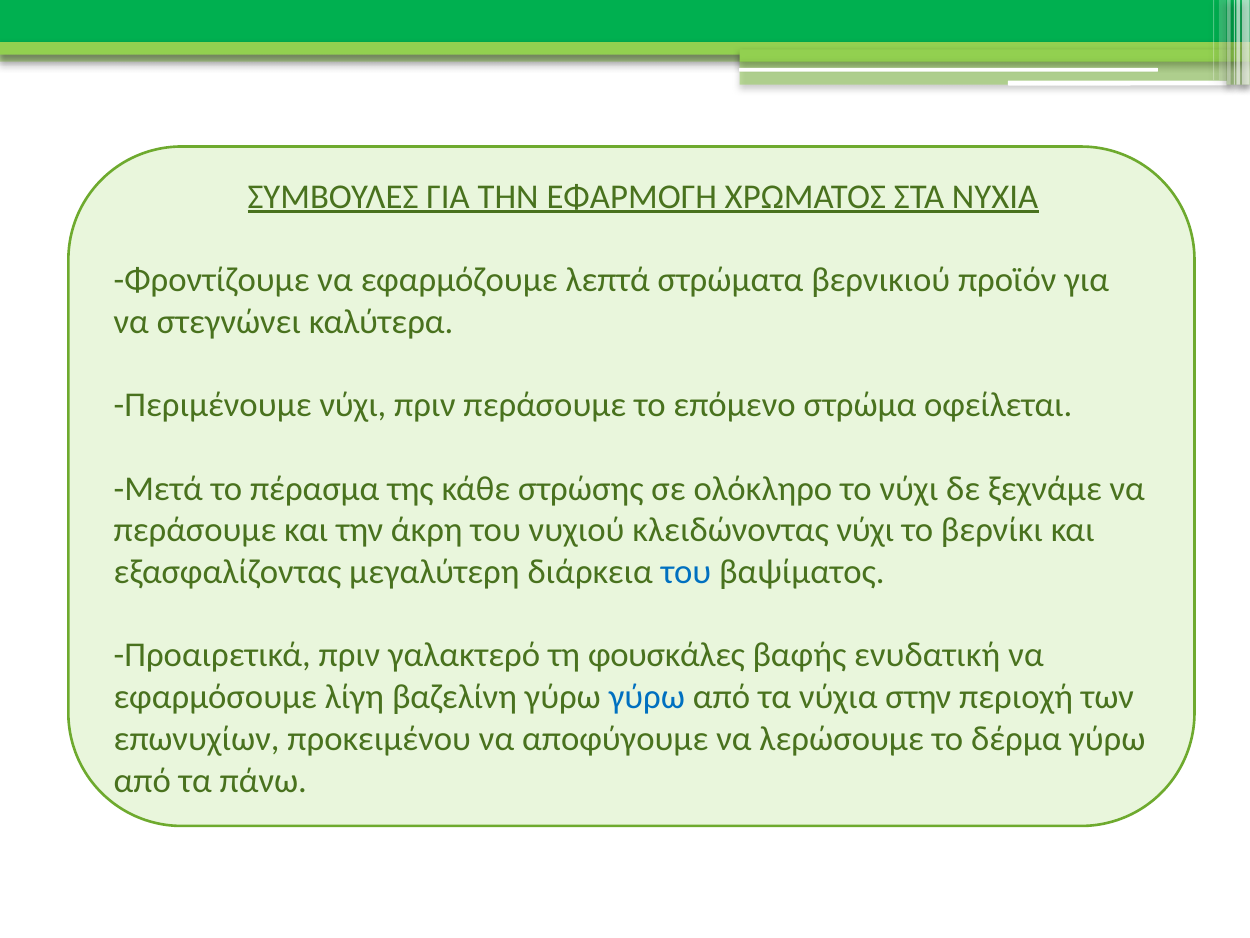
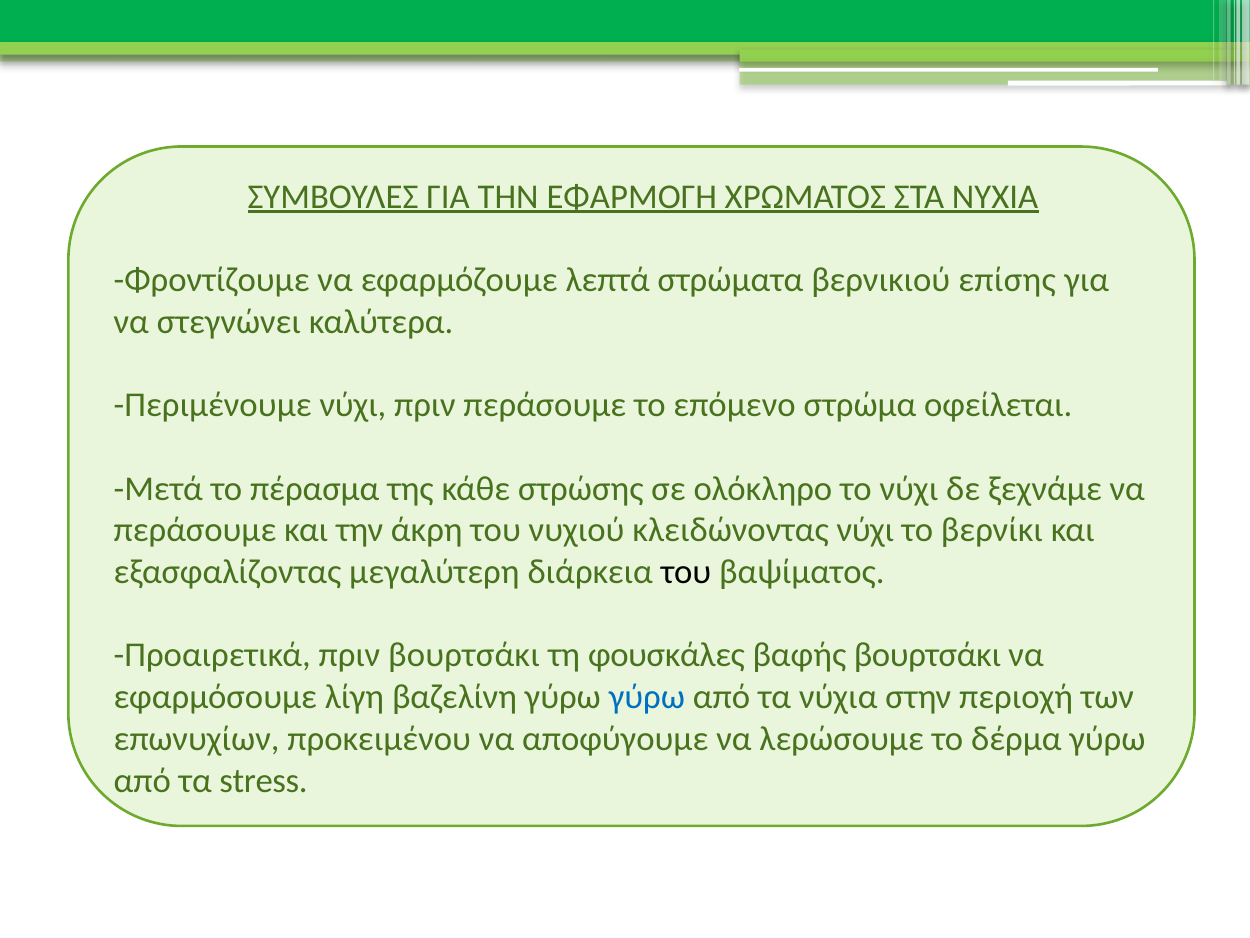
προϊόν: προϊόν -> επίσης
του at (686, 572) colour: blue -> black
πριν γαλακτερό: γαλακτερό -> βουρτσάκι
βαφής ενυδατική: ενυδατική -> βουρτσάκι
πάνω: πάνω -> stress
